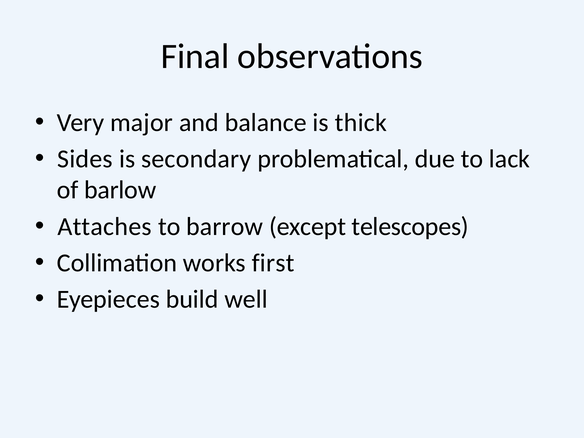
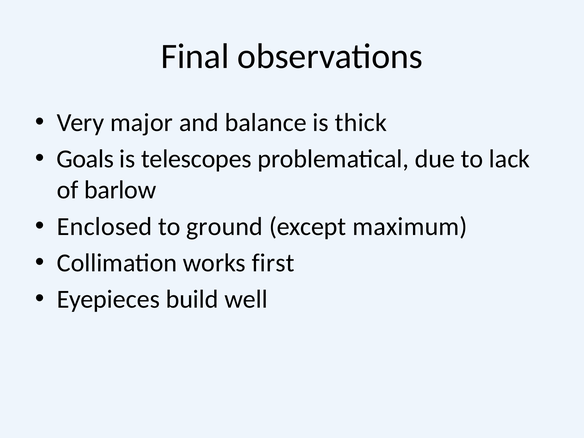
Sides: Sides -> Goals
secondary: secondary -> telescopes
Attaches: Attaches -> Enclosed
barrow: barrow -> ground
telescopes: telescopes -> maximum
